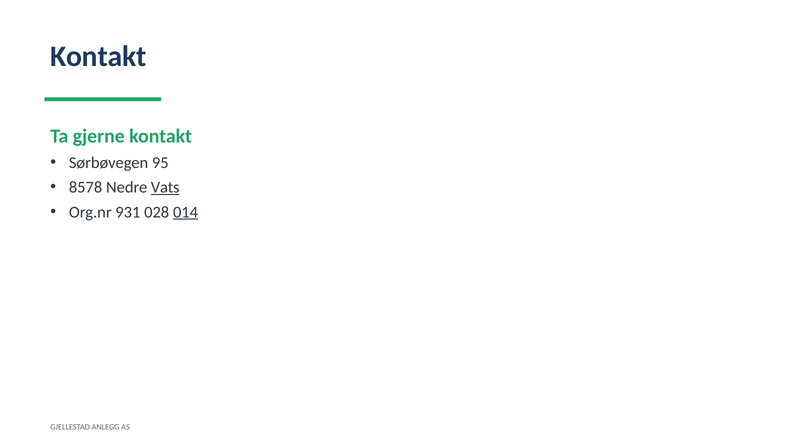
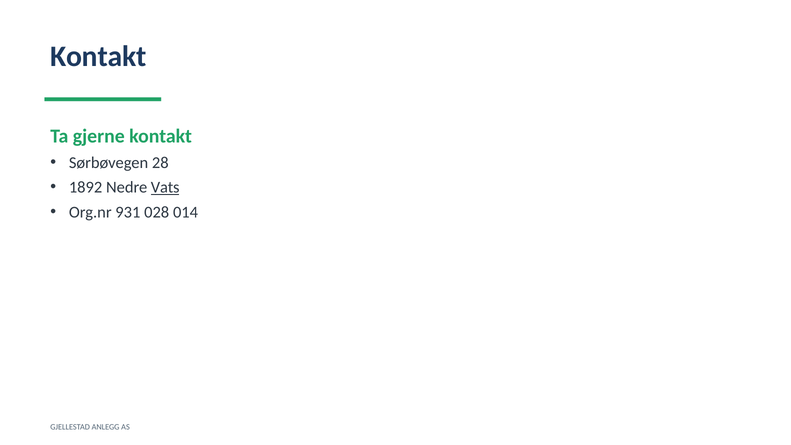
95: 95 -> 28
8578: 8578 -> 1892
014 underline: present -> none
